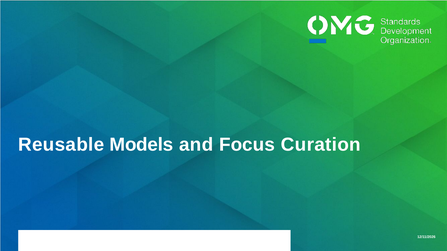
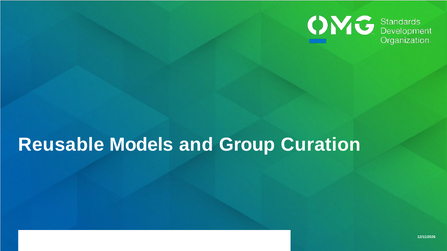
Focus: Focus -> Group
